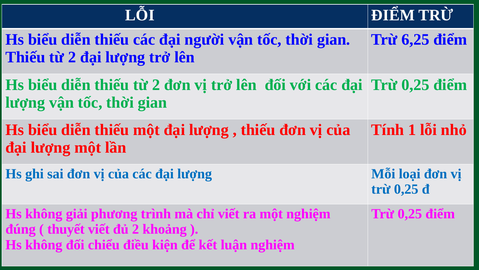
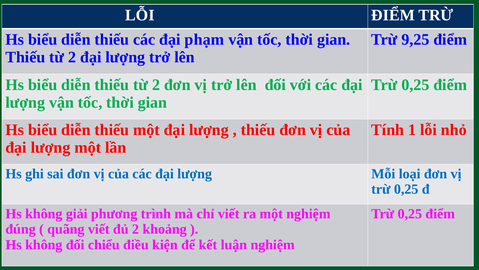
người: người -> phạm
6,25: 6,25 -> 9,25
thuyết: thuyết -> quãng
